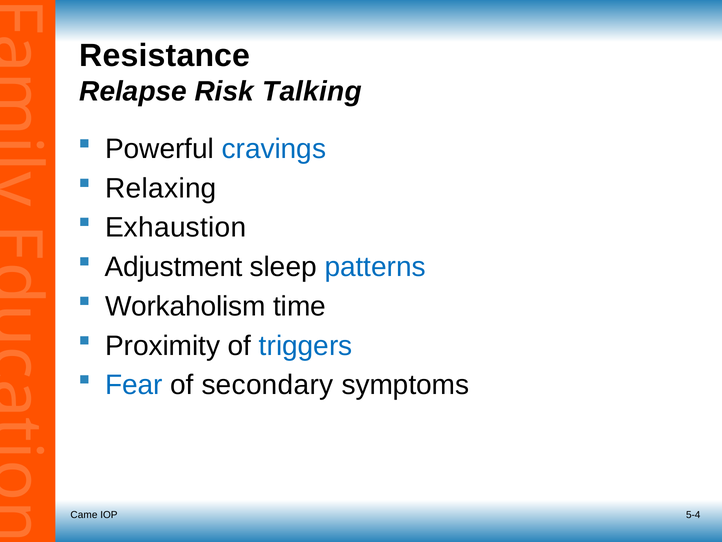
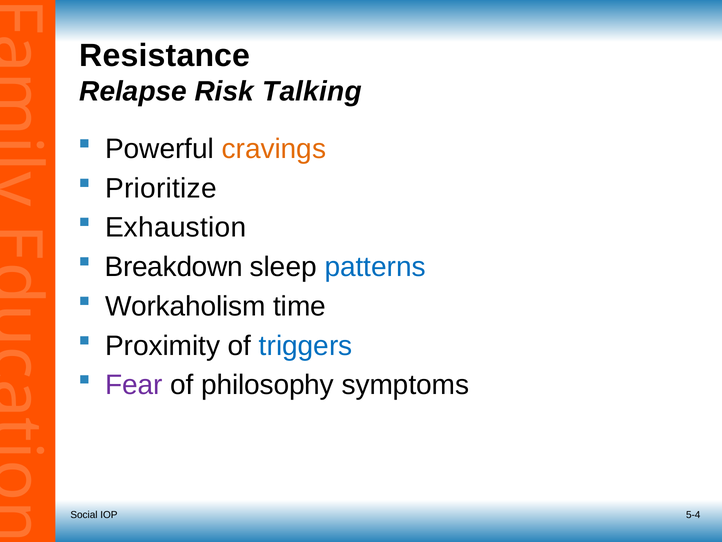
cravings colour: blue -> orange
Relaxing: Relaxing -> Prioritize
Adjustment: Adjustment -> Breakdown
Fear colour: blue -> purple
secondary: secondary -> philosophy
Came: Came -> Social
